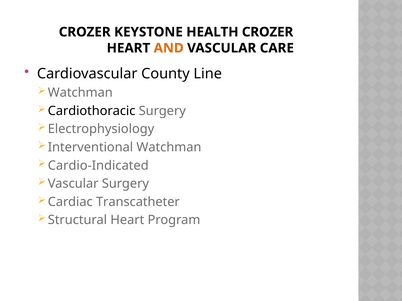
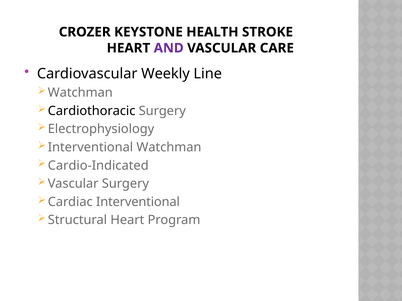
HEALTH CROZER: CROZER -> STROKE
AND colour: orange -> purple
County: County -> Weekly
Cardiac Transcatheter: Transcatheter -> Interventional
